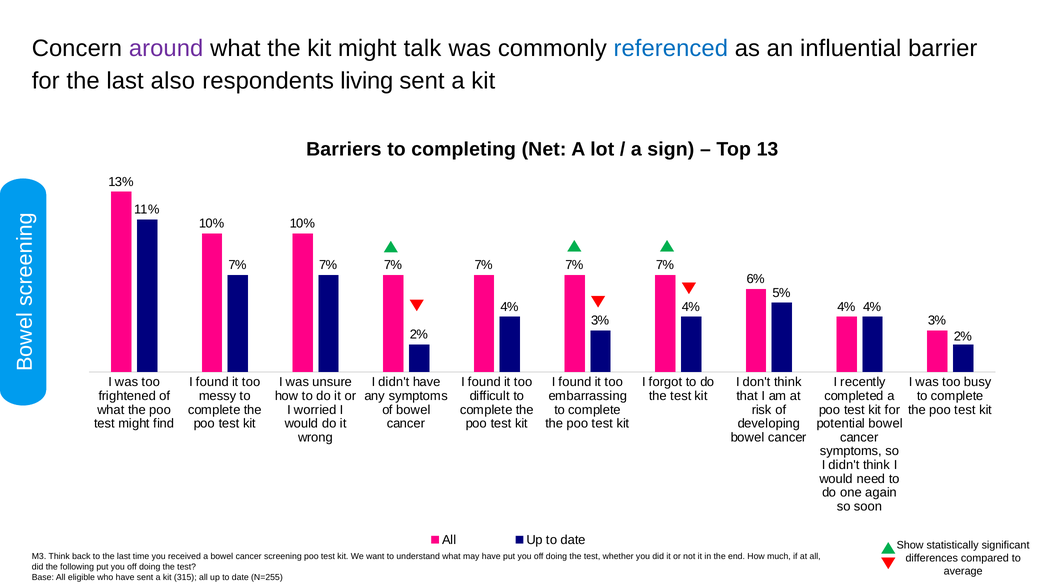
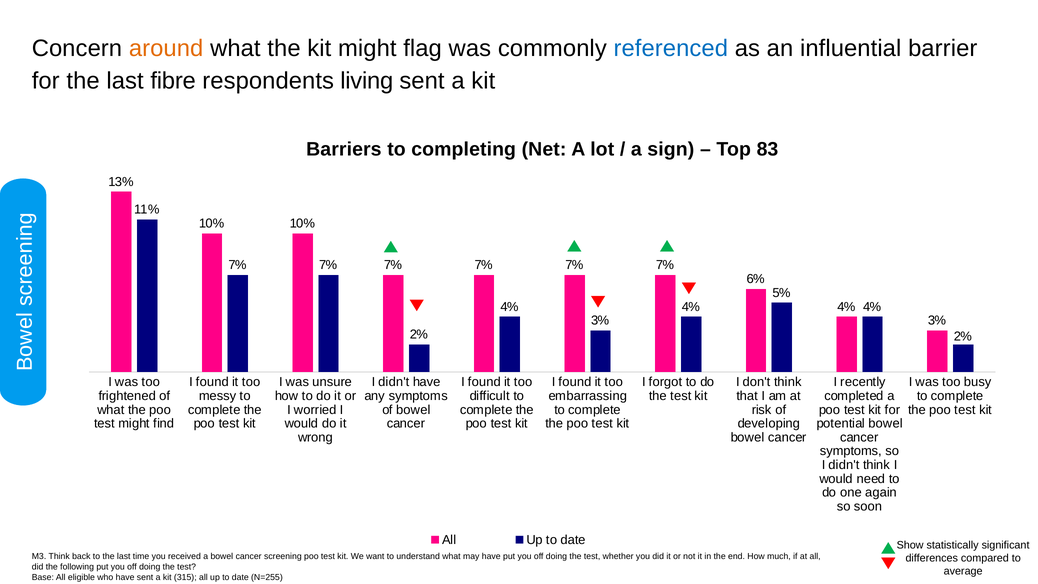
around colour: purple -> orange
talk: talk -> flag
also: also -> fibre
13: 13 -> 83
